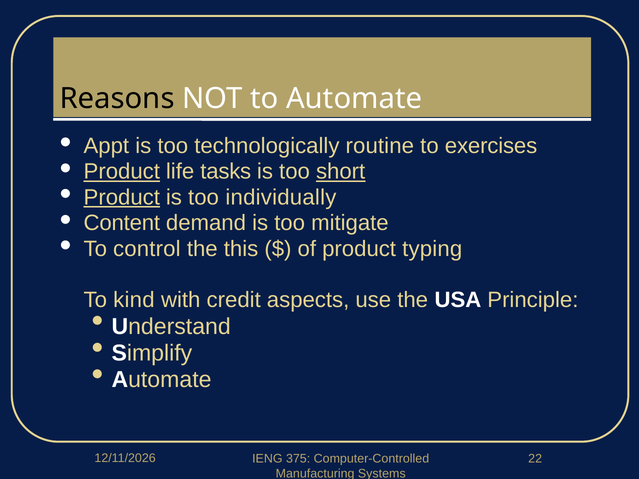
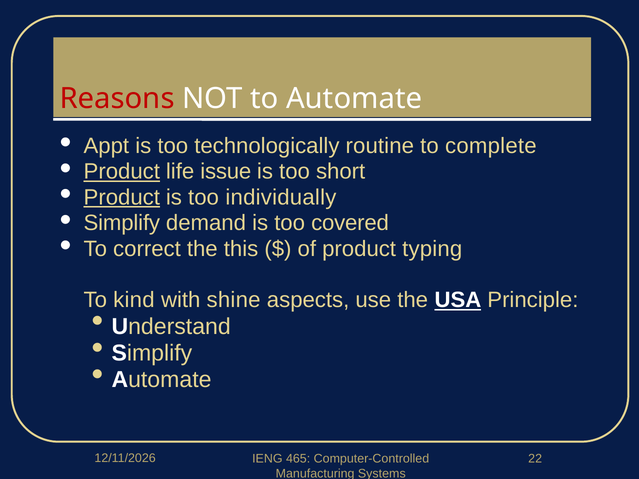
Reasons colour: black -> red
exercises: exercises -> complete
tasks: tasks -> issue
short underline: present -> none
Content at (122, 223): Content -> Simplify
mitigate: mitigate -> covered
control: control -> correct
credit: credit -> shine
USA underline: none -> present
375: 375 -> 465
